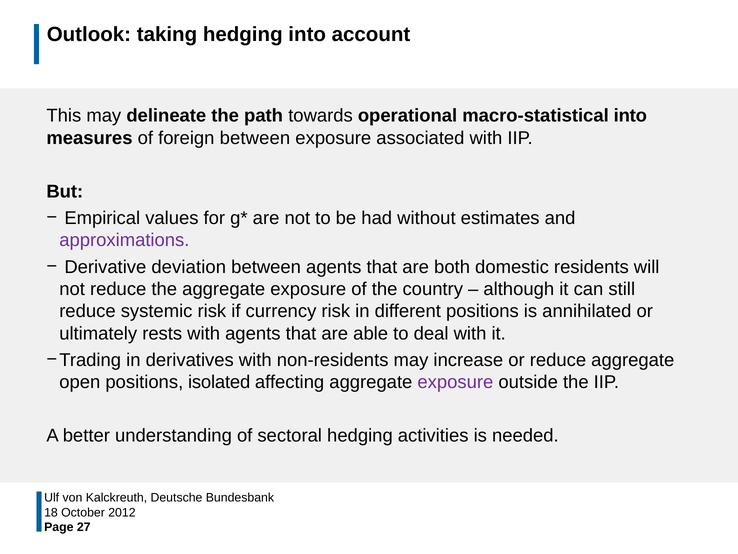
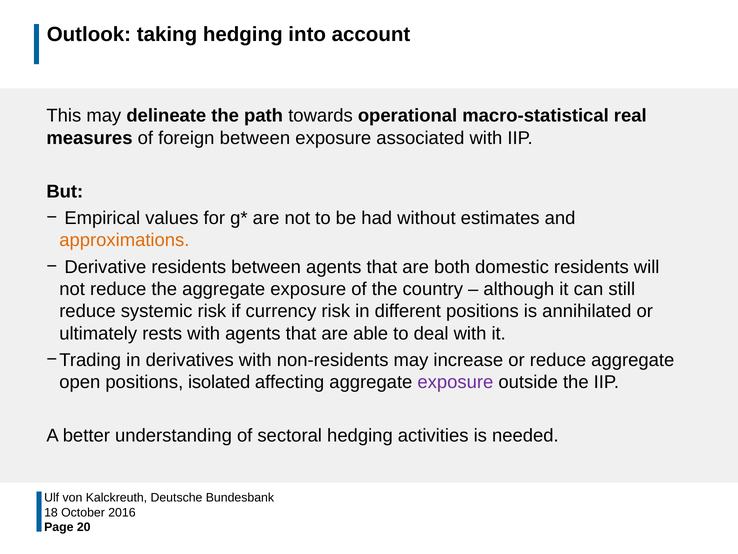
macro-statistical into: into -> real
approximations colour: purple -> orange
Derivative deviation: deviation -> residents
2012: 2012 -> 2016
27: 27 -> 20
